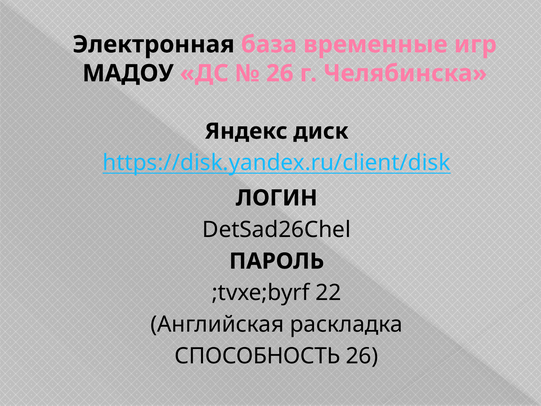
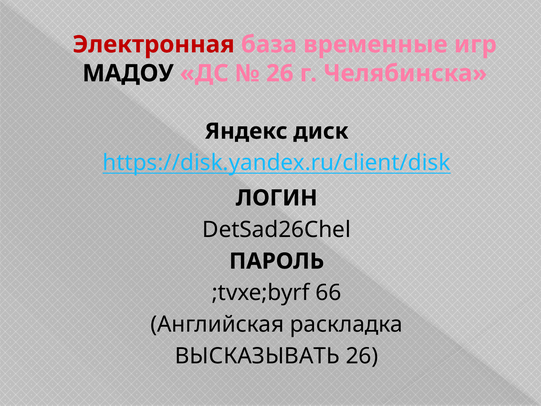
Электронная colour: black -> red
22: 22 -> 66
СПОСОБНОСТЬ: СПОСОБНОСТЬ -> ВЫСКАЗЫВАТЬ
